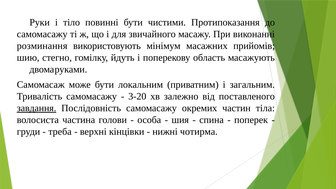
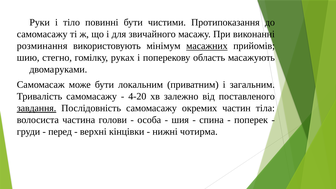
масажних underline: none -> present
йдуть: йдуть -> руках
3-20: 3-20 -> 4-20
треба: треба -> перед
